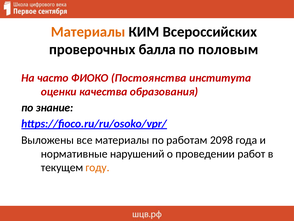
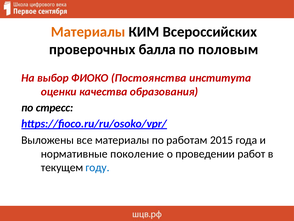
часто: часто -> выбор
знание: знание -> стресс
2098: 2098 -> 2015
нарушений: нарушений -> поколение
году colour: orange -> blue
